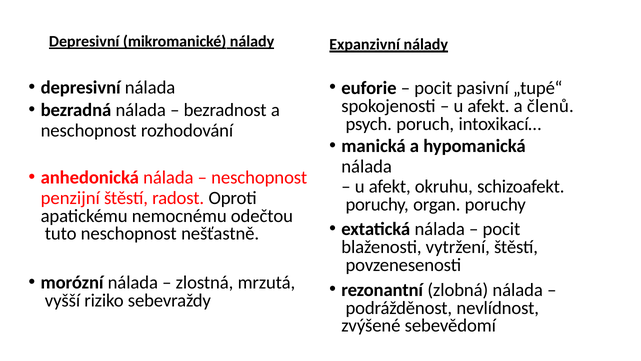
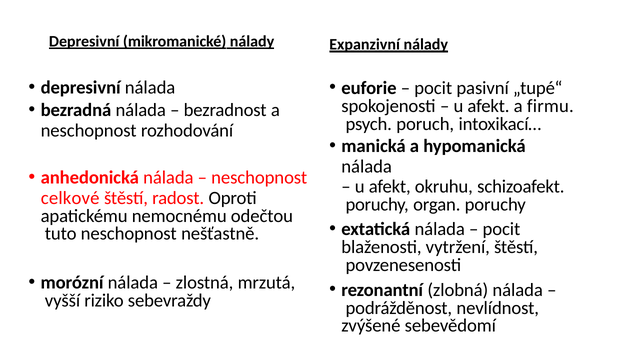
členů: členů -> firmu
penzijní: penzijní -> celkové
